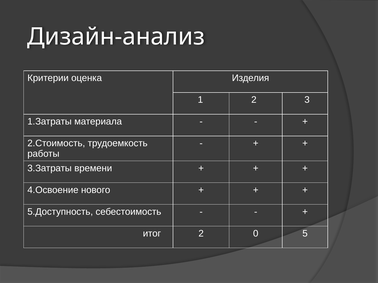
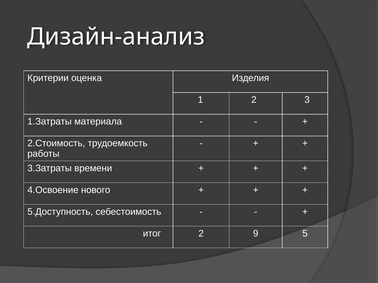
0: 0 -> 9
